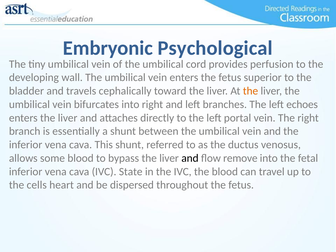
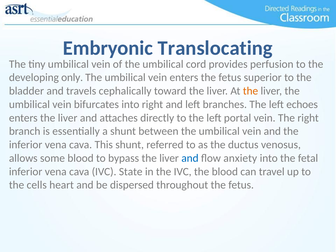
Psychological: Psychological -> Translocating
wall: wall -> only
and at (190, 158) colour: black -> blue
remove: remove -> anxiety
